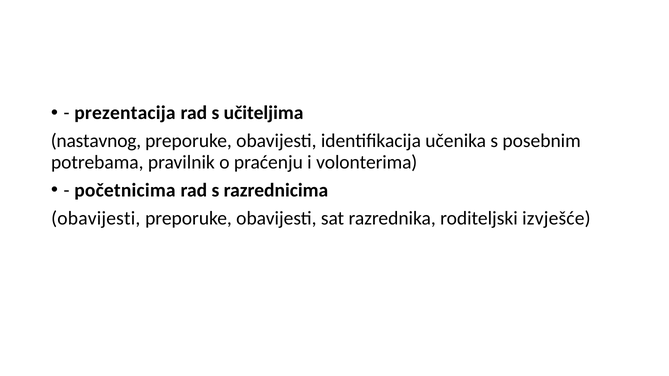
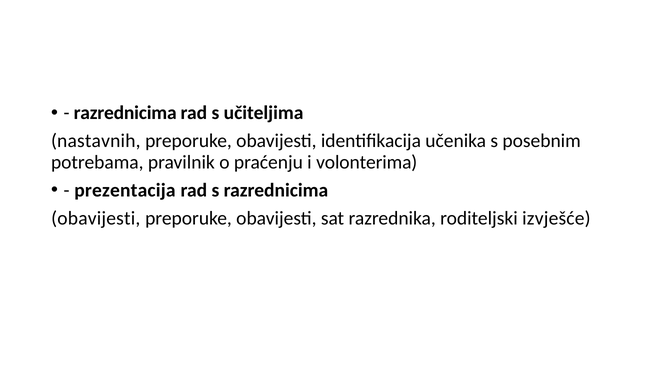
prezentacija at (125, 113): prezentacija -> razrednicima
nastavnog: nastavnog -> nastavnih
početnicima: početnicima -> prezentacija
